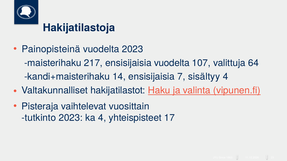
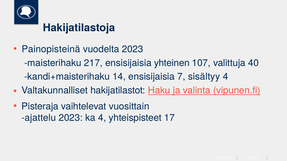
ensisijaisia vuodelta: vuodelta -> yhteinen
64: 64 -> 40
tutkinto: tutkinto -> ajattelu
